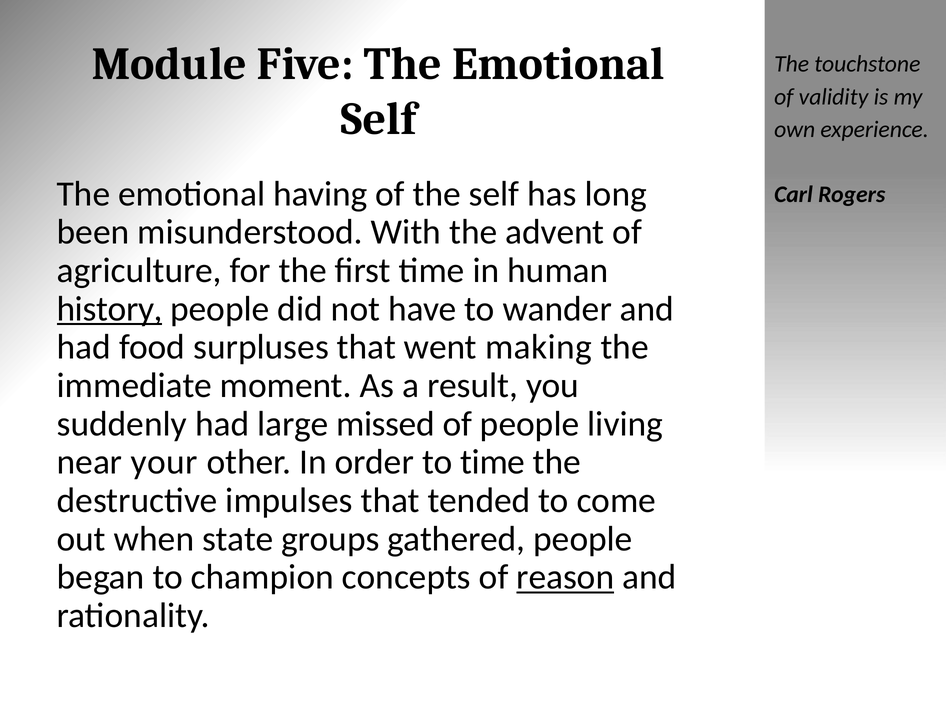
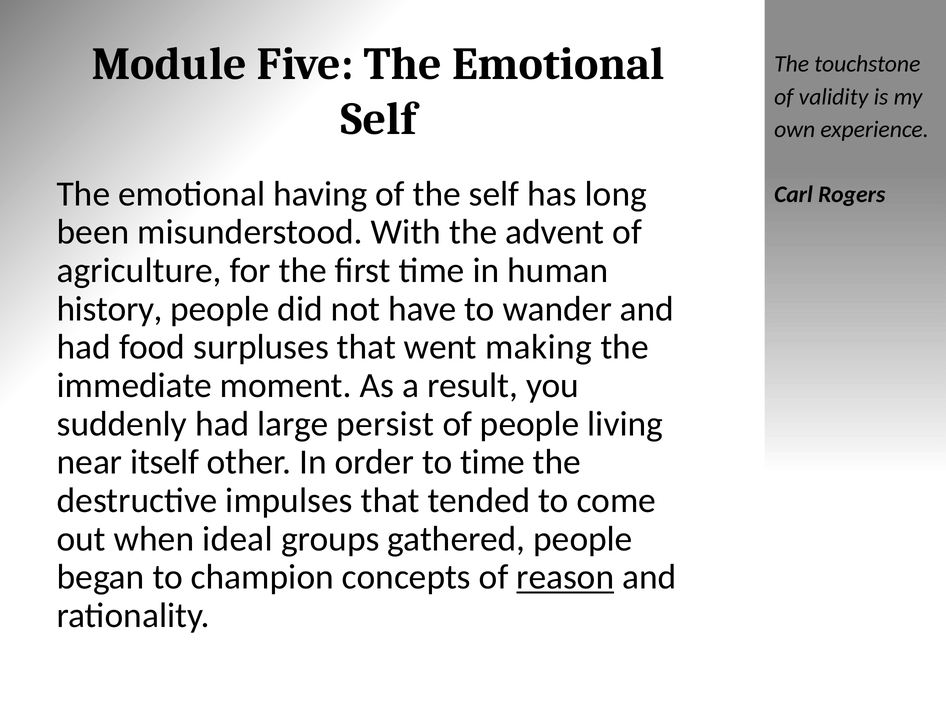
history underline: present -> none
missed: missed -> persist
your: your -> itself
state: state -> ideal
